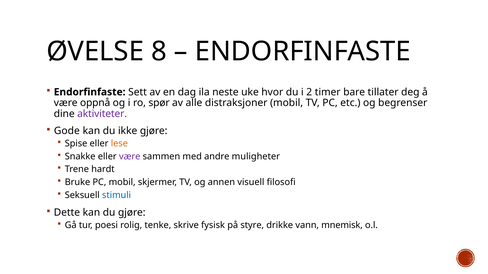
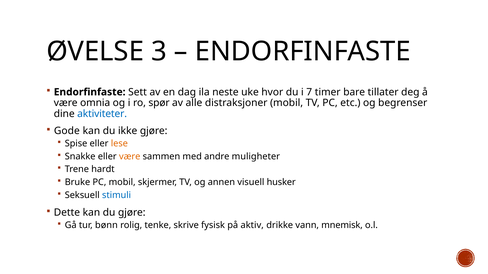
8: 8 -> 3
2: 2 -> 7
oppnå: oppnå -> omnia
aktiviteter colour: purple -> blue
være at (130, 157) colour: purple -> orange
filosofi: filosofi -> husker
poesi: poesi -> bønn
styre: styre -> aktiv
